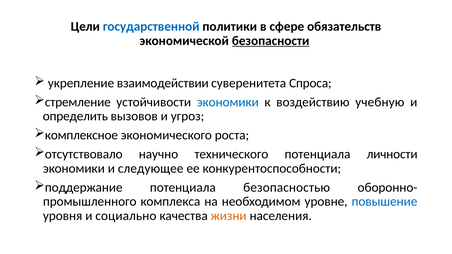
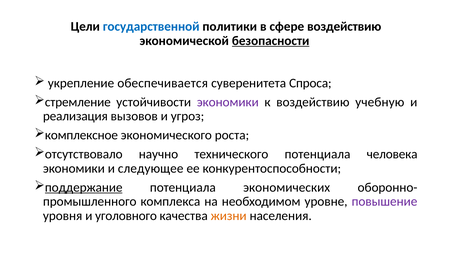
сфере обязательств: обязательств -> воздействию
взаимодействии: взаимодействии -> обеспечивается
экономики at (228, 102) colour: blue -> purple
определить: определить -> реализация
личности: личности -> человека
поддержание underline: none -> present
безопасностью: безопасностью -> экономических
повышение colour: blue -> purple
социально: социально -> уголовного
